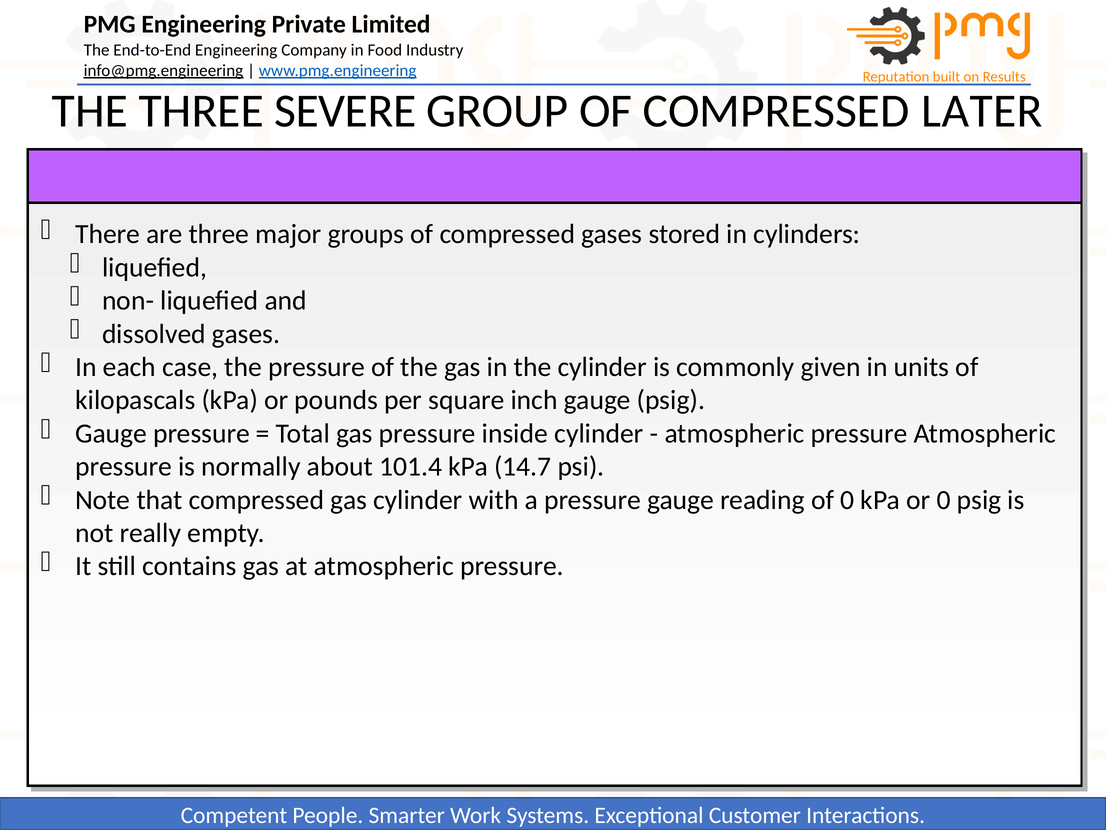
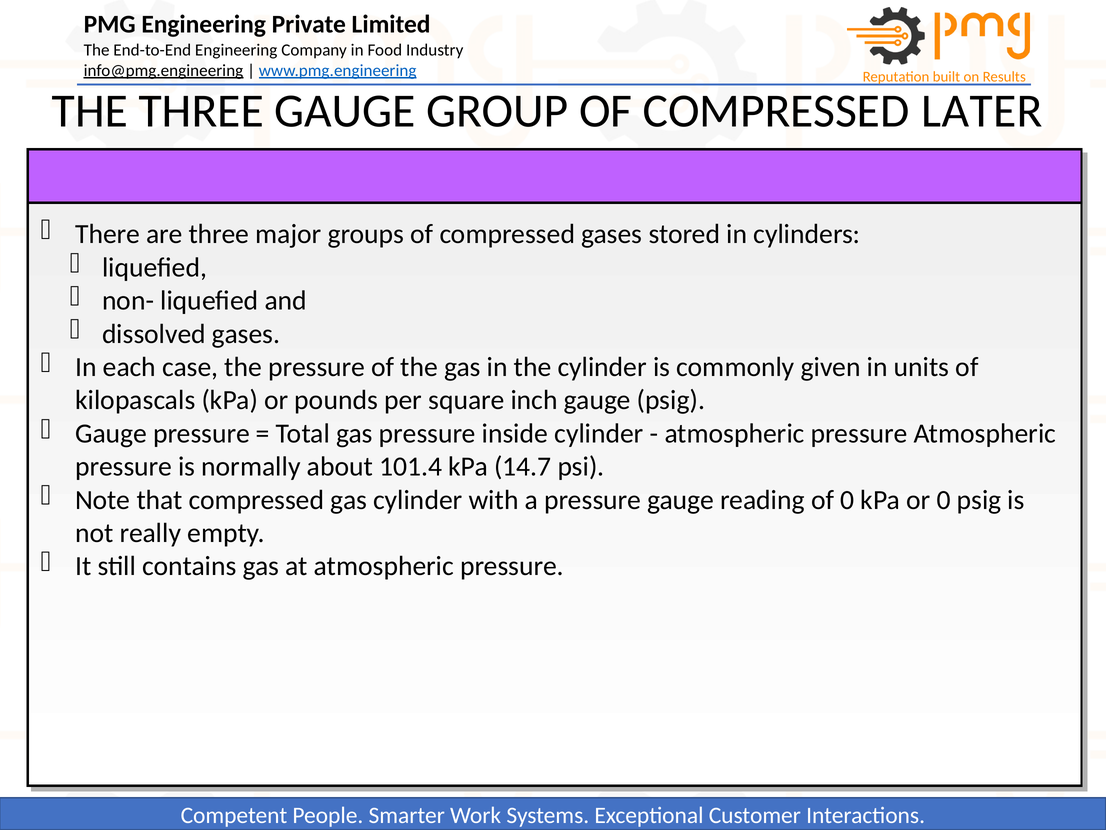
THREE SEVERE: SEVERE -> GAUGE
